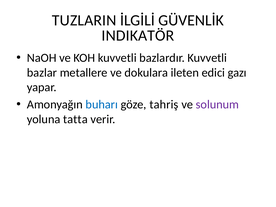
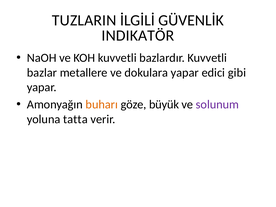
dokulara ileten: ileten -> yapar
gazı: gazı -> gibi
buharı colour: blue -> orange
tahriş: tahriş -> büyük
